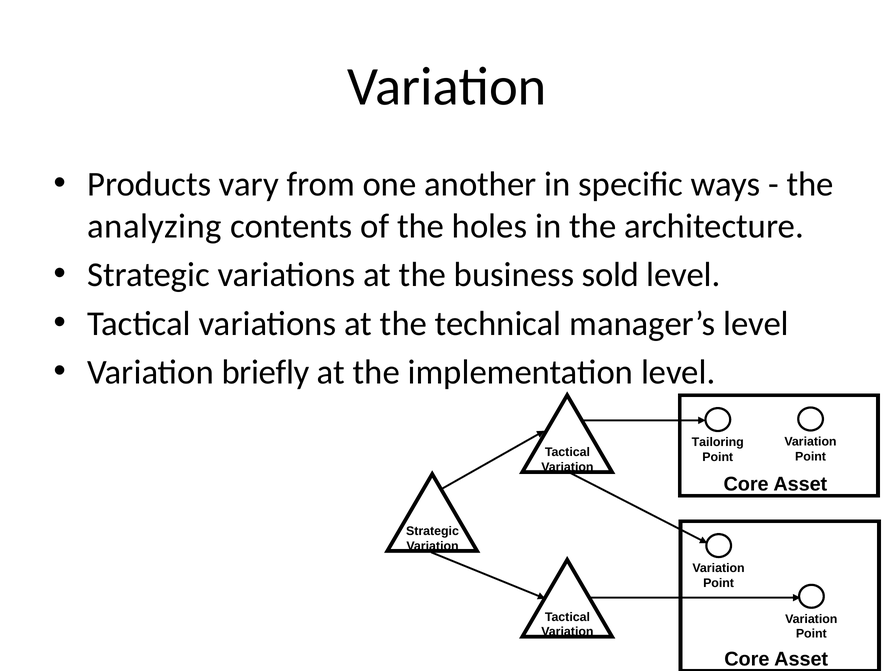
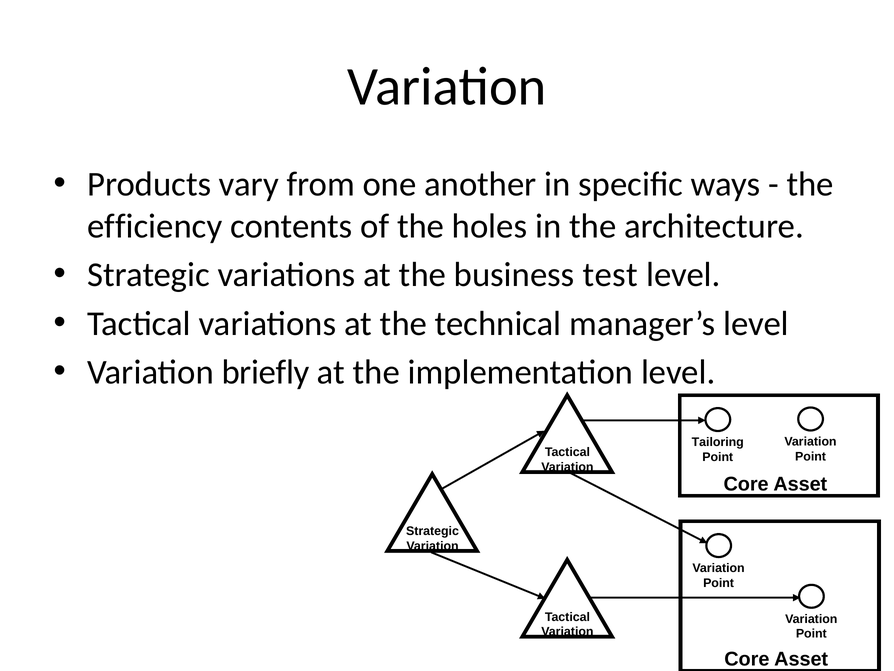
analyzing: analyzing -> efficiency
sold: sold -> test
